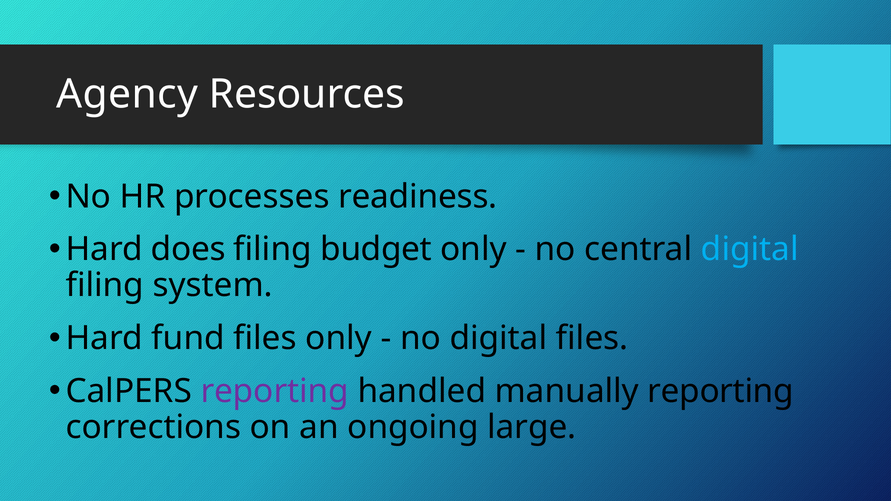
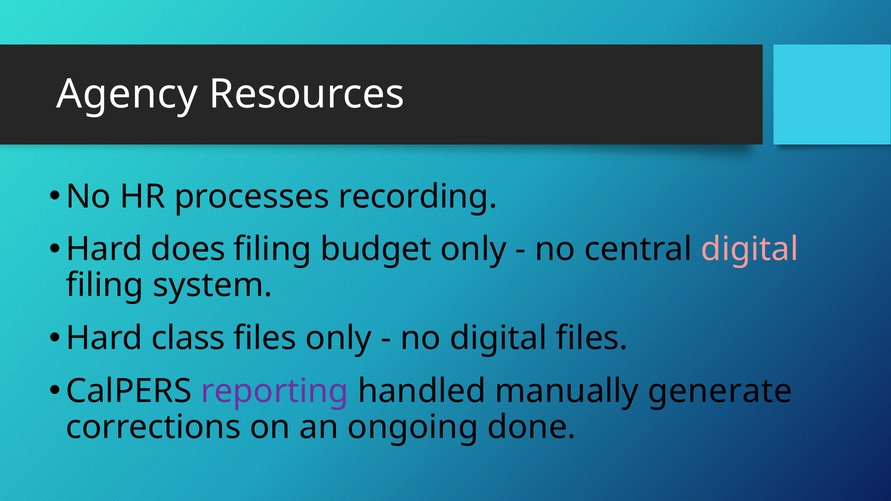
readiness: readiness -> recording
digital at (750, 249) colour: light blue -> pink
fund: fund -> class
manually reporting: reporting -> generate
large: large -> done
